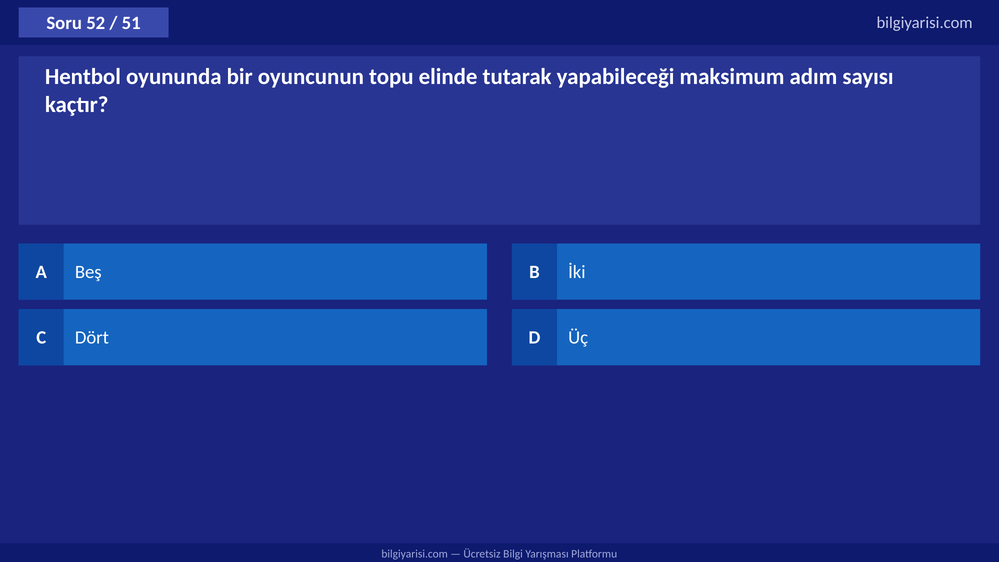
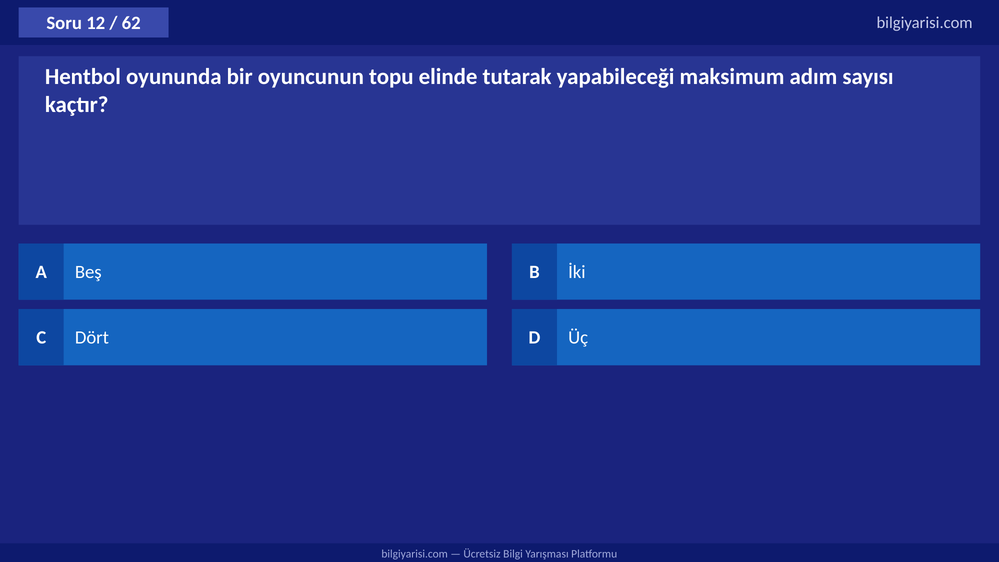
52: 52 -> 12
51: 51 -> 62
